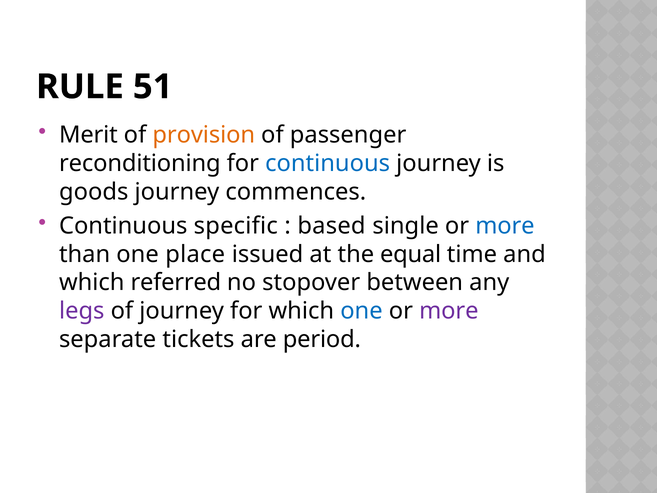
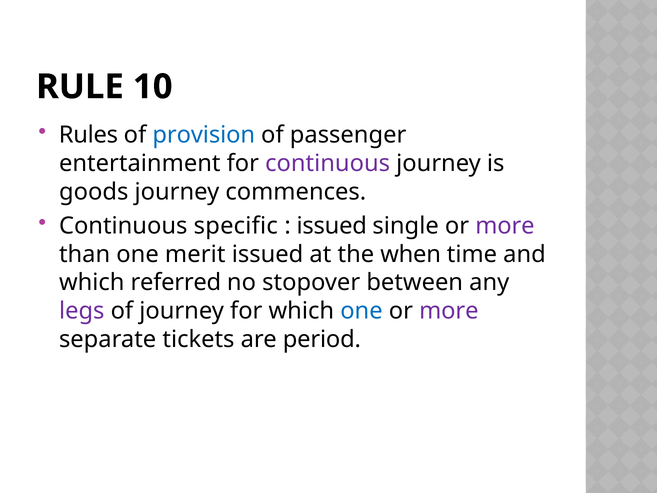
51: 51 -> 10
Merit: Merit -> Rules
provision colour: orange -> blue
reconditioning: reconditioning -> entertainment
continuous at (328, 163) colour: blue -> purple
based at (331, 226): based -> issued
more at (505, 226) colour: blue -> purple
place: place -> merit
equal: equal -> when
